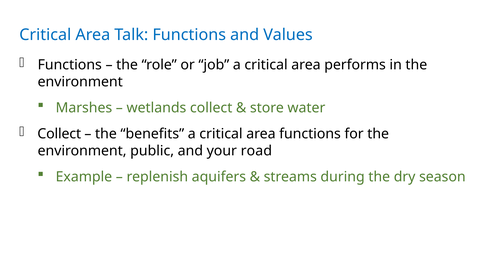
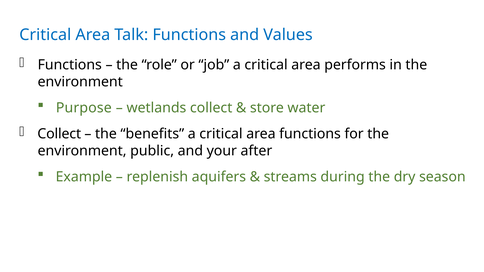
Marshes: Marshes -> Purpose
road: road -> after
